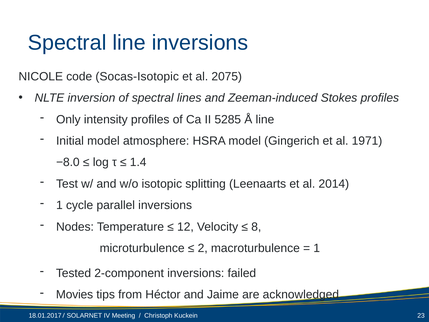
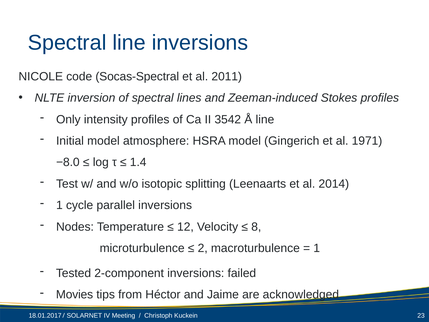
Socas-Isotopic: Socas-Isotopic -> Socas-Spectral
2075: 2075 -> 2011
5285: 5285 -> 3542
